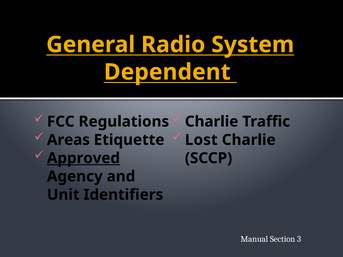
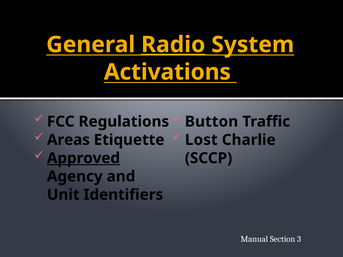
Radio underline: none -> present
Dependent: Dependent -> Activations
Charlie at (212, 122): Charlie -> Button
